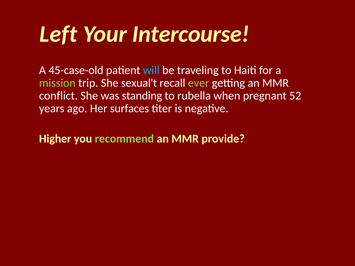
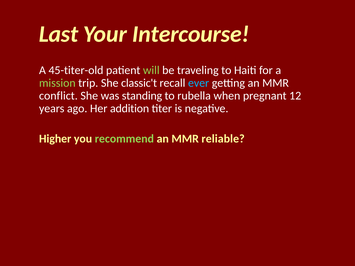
Left: Left -> Last
45-case-old: 45-case-old -> 45-titer-old
will colour: light blue -> light green
sexual't: sexual't -> classic't
ever colour: light green -> light blue
52: 52 -> 12
surfaces: surfaces -> addition
provide: provide -> reliable
